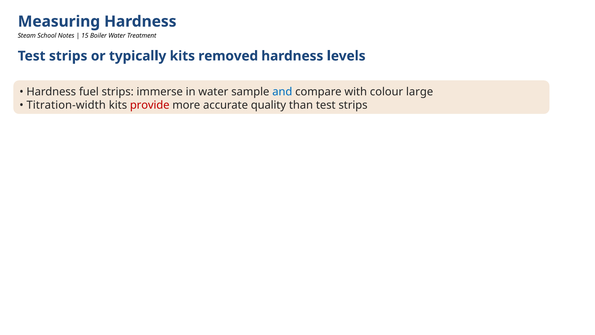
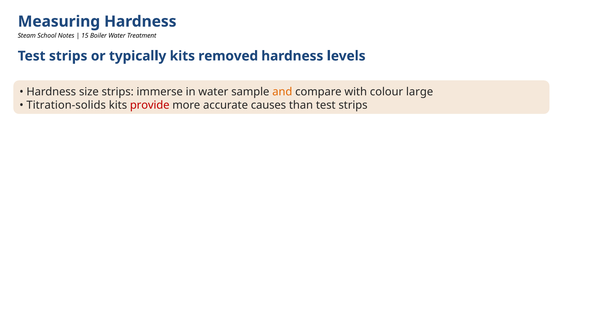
fuel: fuel -> size
and colour: blue -> orange
Titration-width: Titration-width -> Titration-solids
quality: quality -> causes
